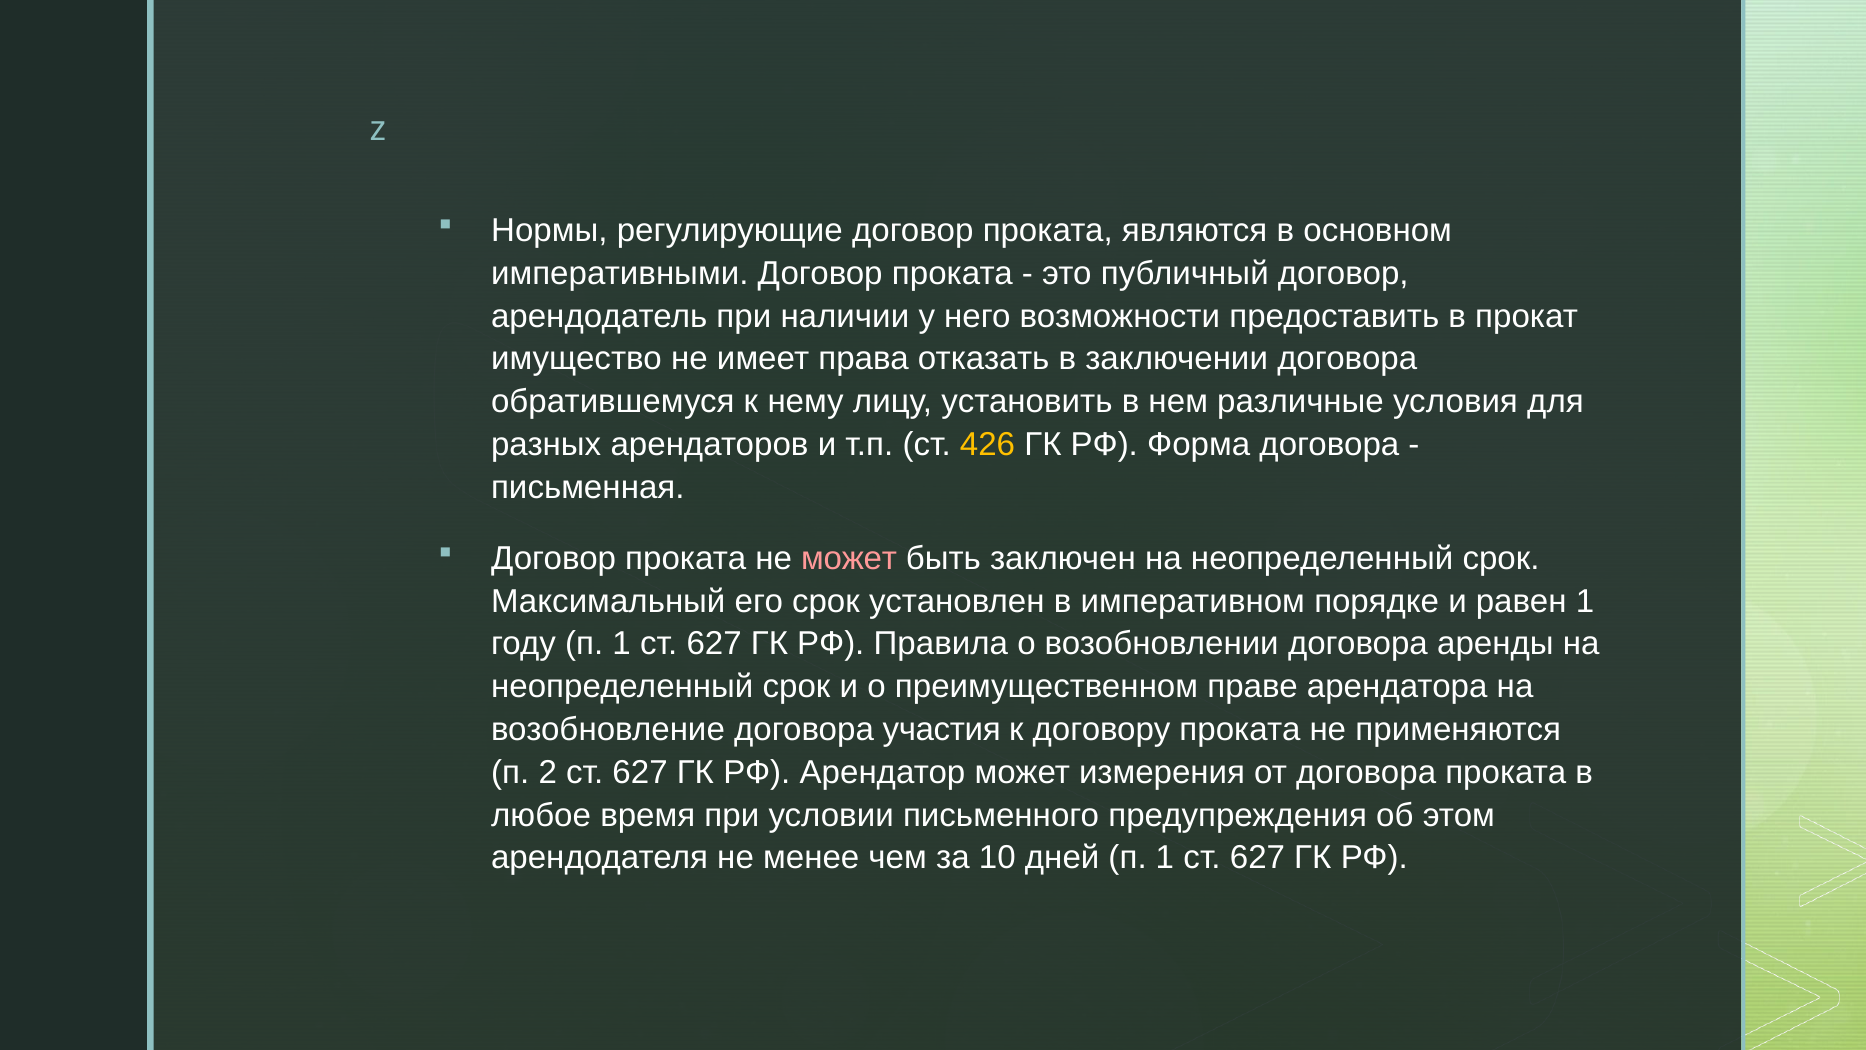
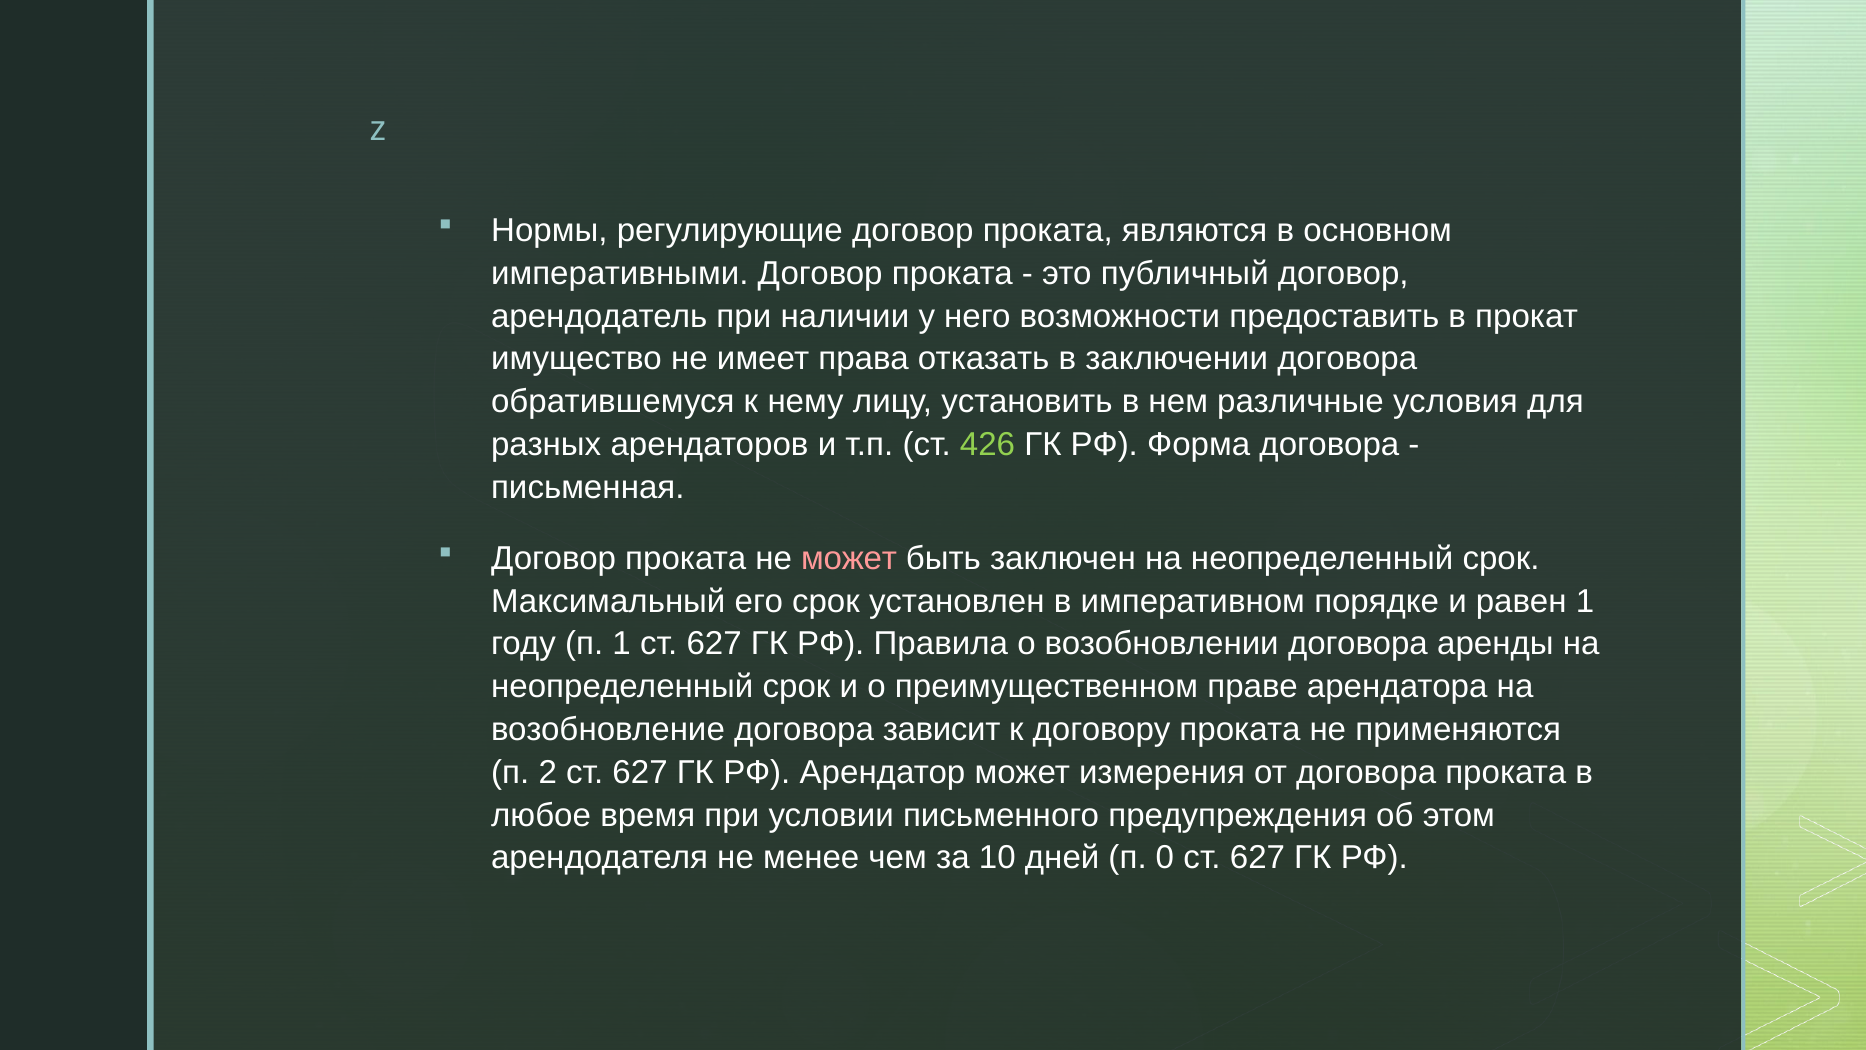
426 colour: yellow -> light green
участия: участия -> зависит
дней п 1: 1 -> 0
